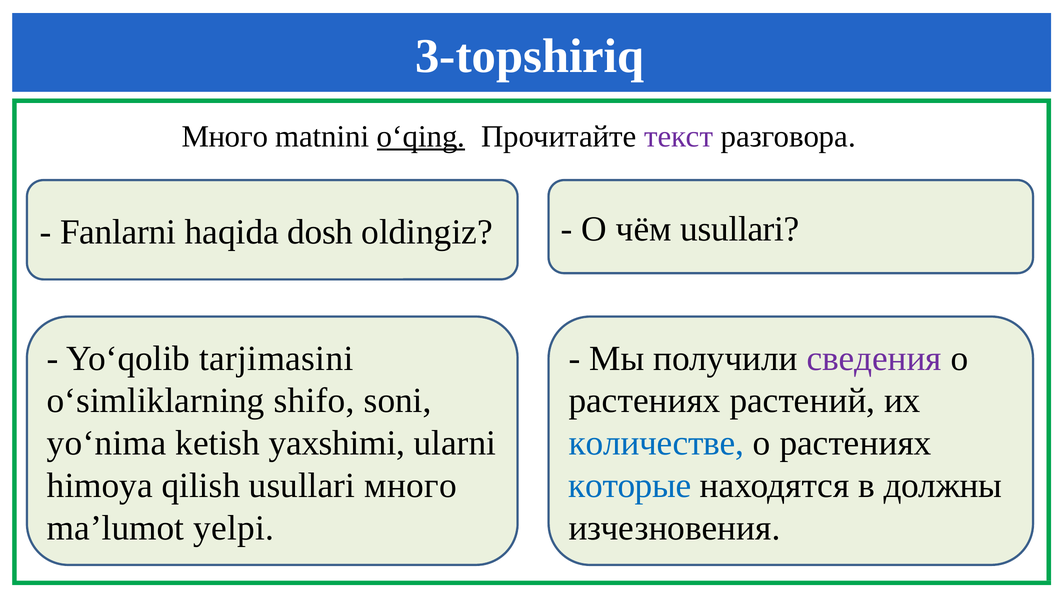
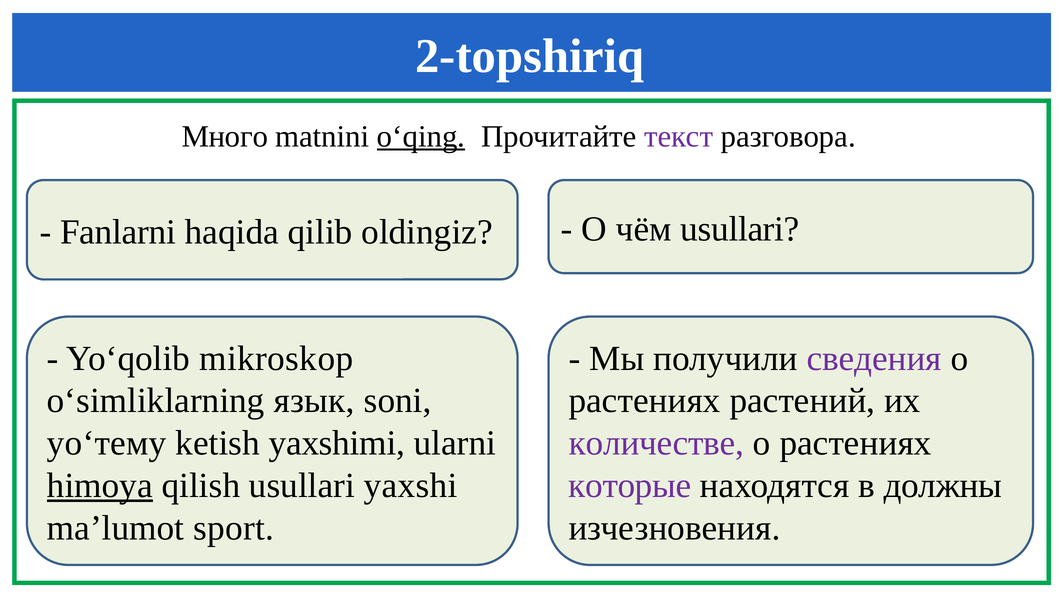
3-topshiriq: 3-topshiriq -> 2-topshiriq
dosh: dosh -> qilib
tarjimasini: tarjimasini -> mikroskop
shifo: shifo -> язык
yo‘nima: yo‘nima -> yo‘тему
количестве colour: blue -> purple
himoya underline: none -> present
usullari много: много -> yaxshi
которые colour: blue -> purple
yelpi: yelpi -> sport
